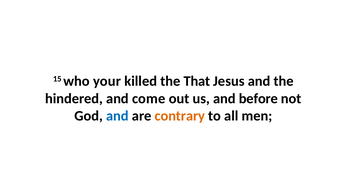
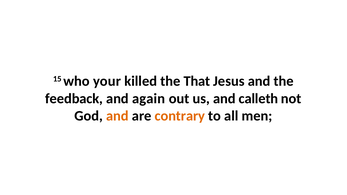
hindered: hindered -> feedback
come: come -> again
before: before -> calleth
and at (117, 116) colour: blue -> orange
